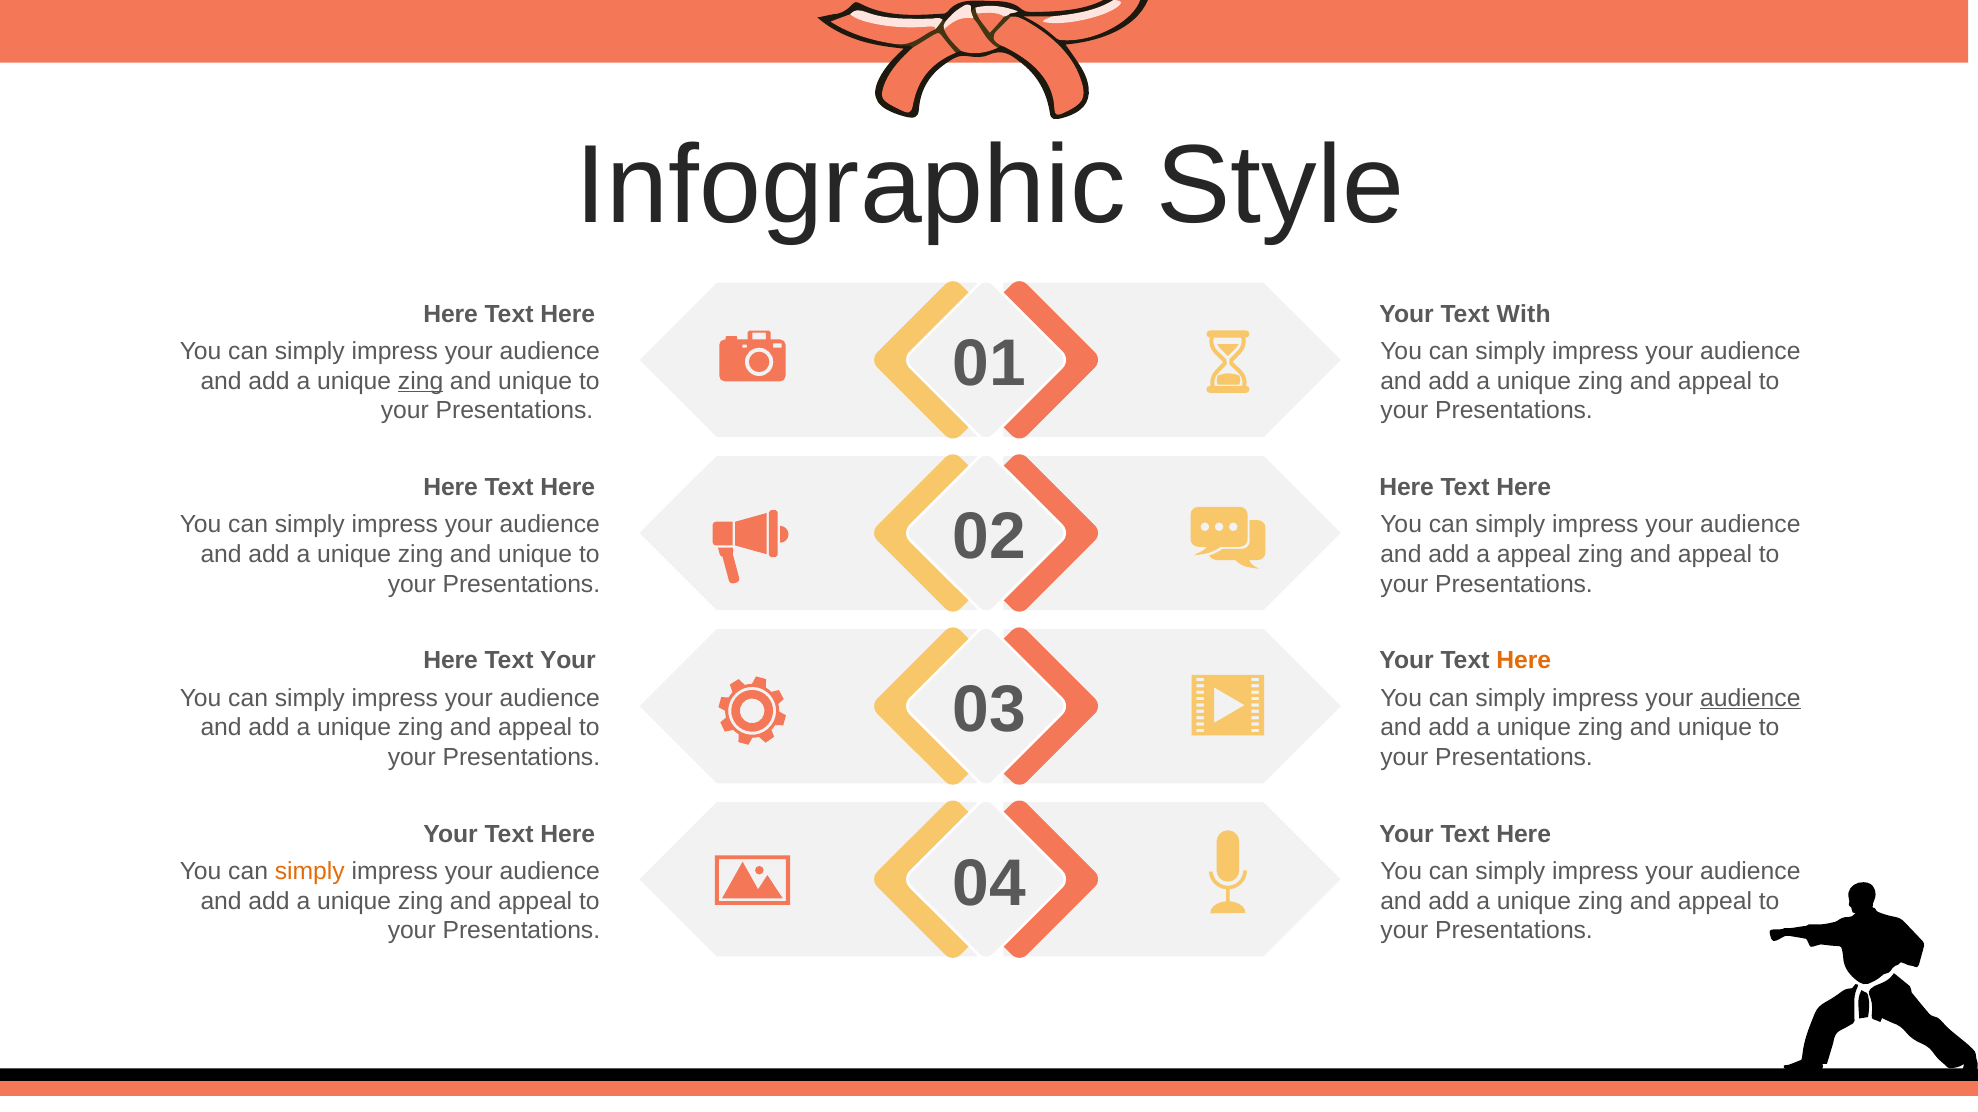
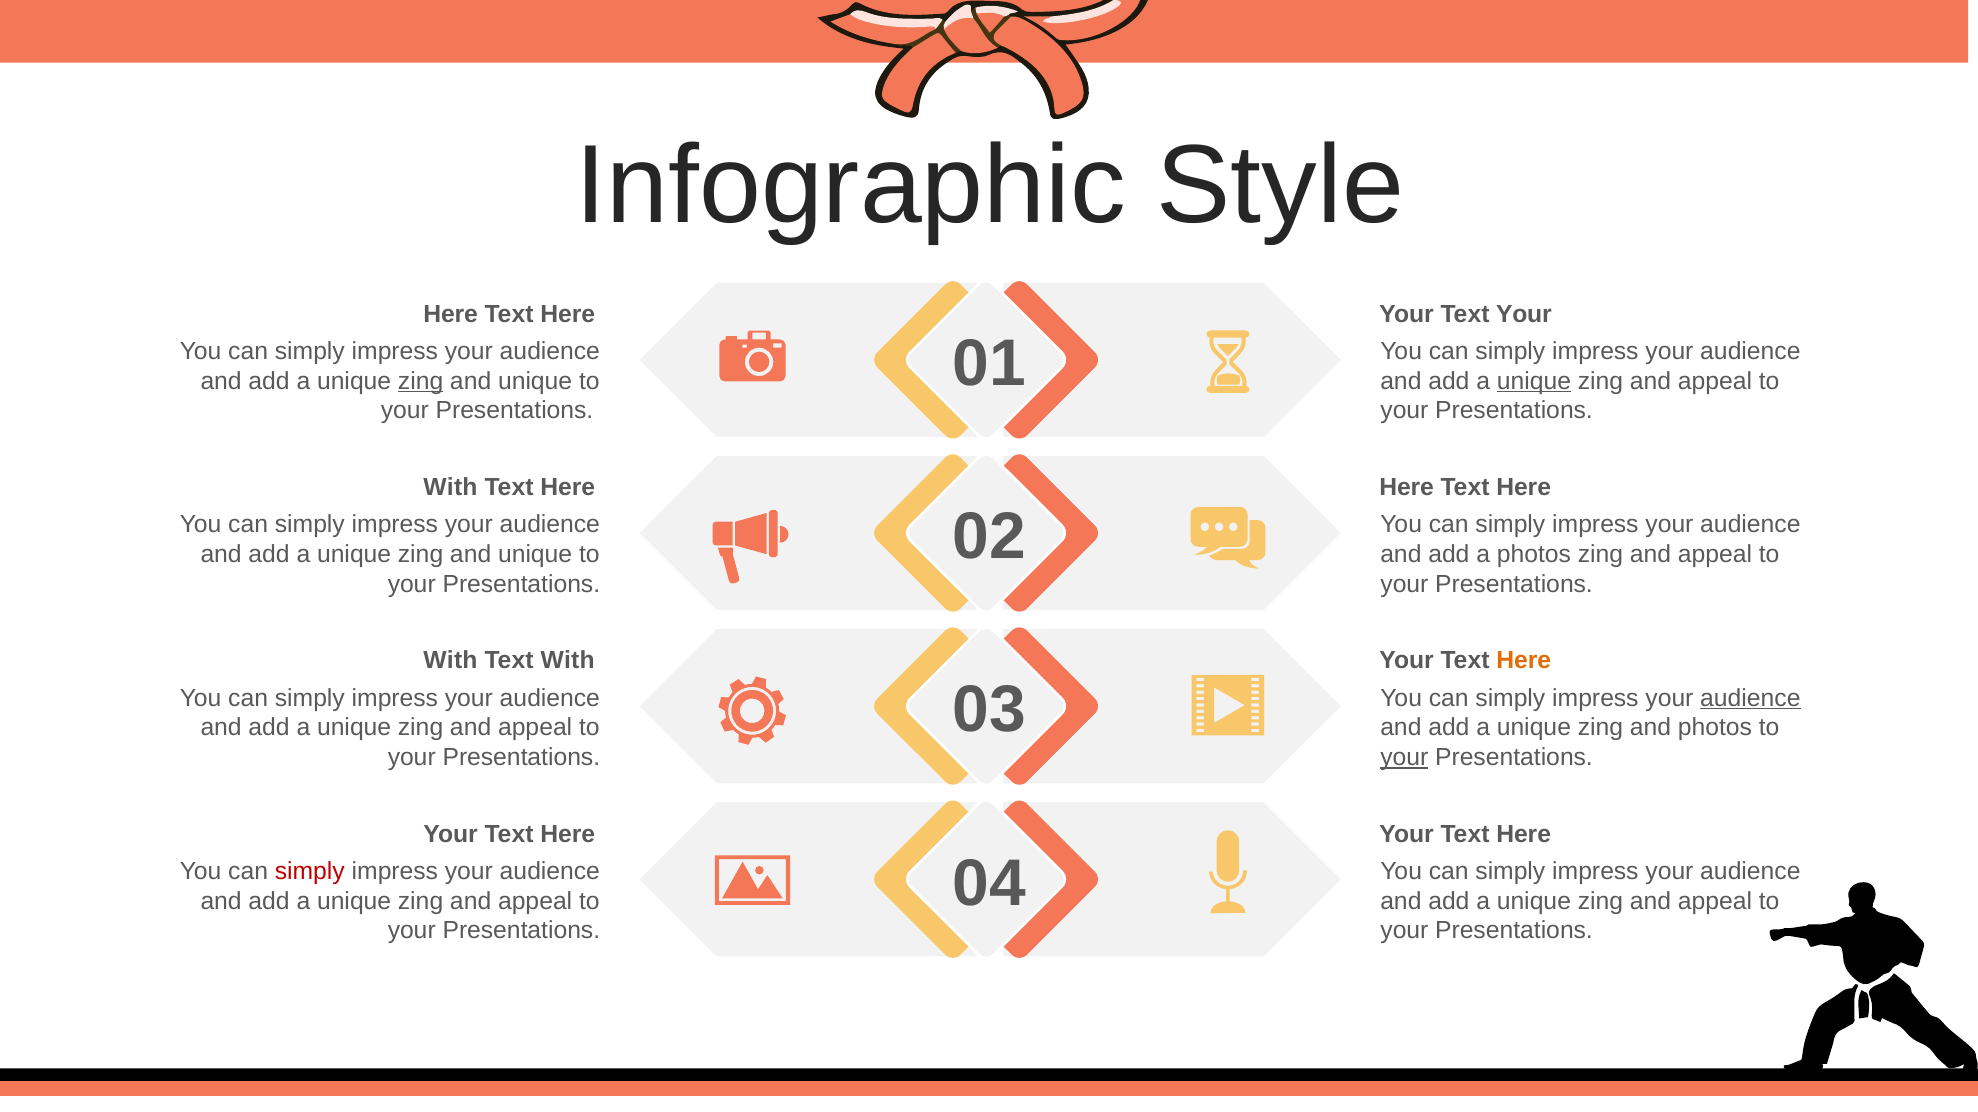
Text With: With -> Your
unique at (1534, 381) underline: none -> present
Here at (451, 488): Here -> With
a appeal: appeal -> photos
Here at (451, 661): Here -> With
Text Your: Your -> With
unique at (1715, 728): unique -> photos
your at (1404, 758) underline: none -> present
simply at (310, 872) colour: orange -> red
